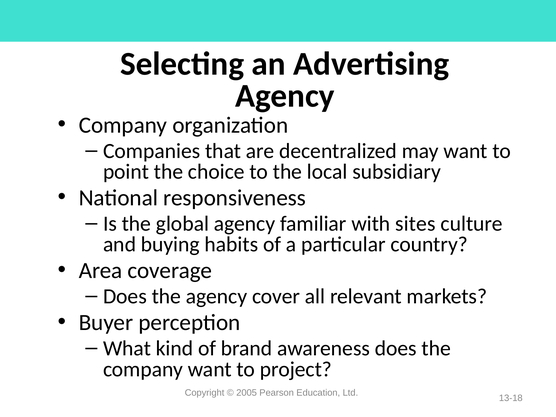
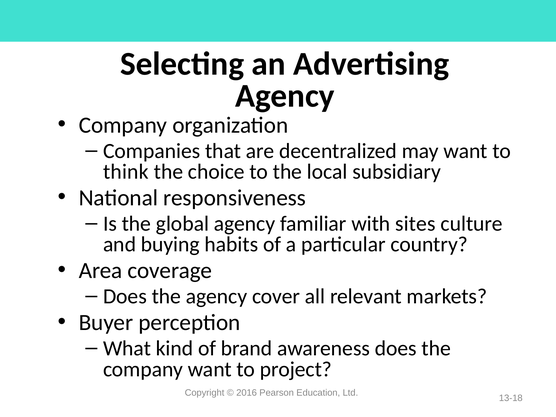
point: point -> think
2005: 2005 -> 2016
